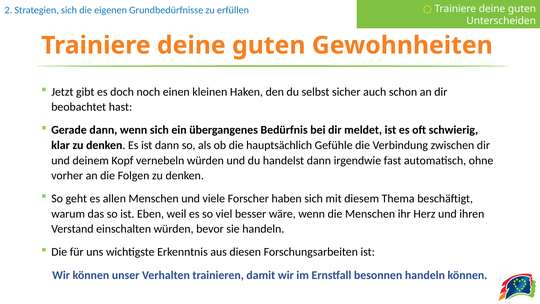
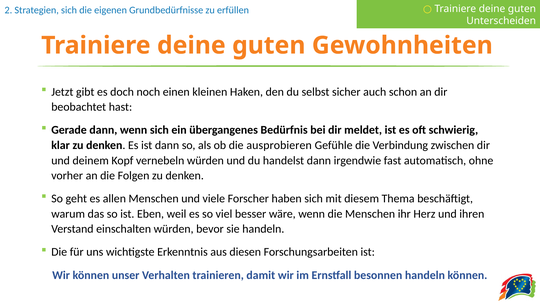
hauptsächlich: hauptsächlich -> ausprobieren
